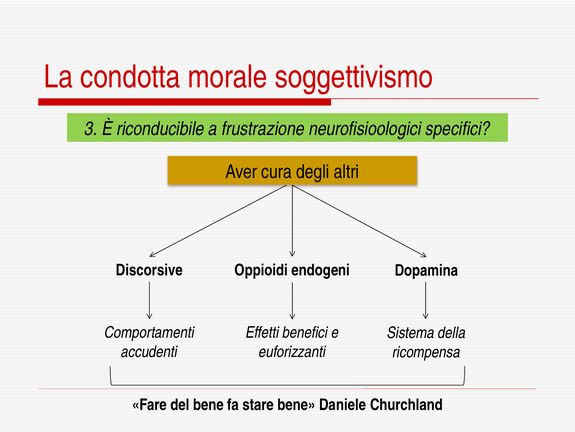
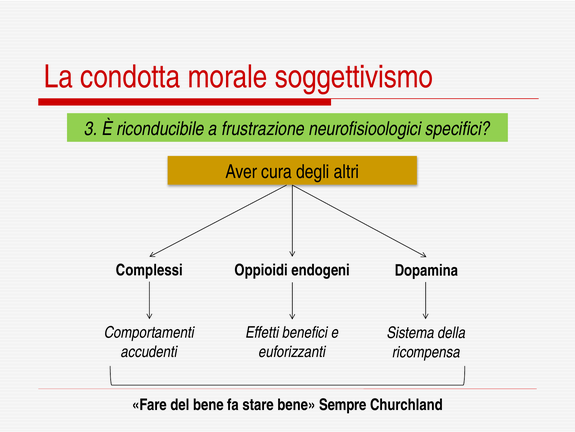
Discorsive: Discorsive -> Complessi
Daniele: Daniele -> Sempre
